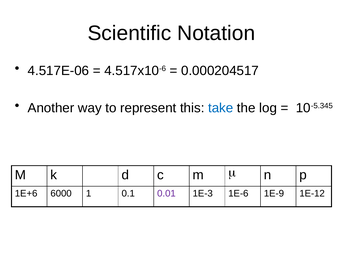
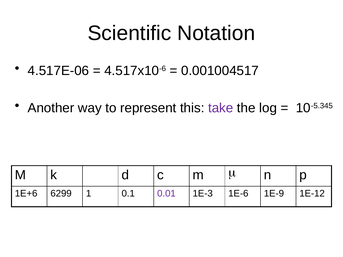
0.000204517: 0.000204517 -> 0.001004517
take colour: blue -> purple
6000: 6000 -> 6299
